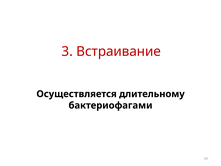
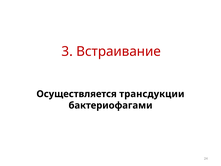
длительному: длительному -> трансдукции
